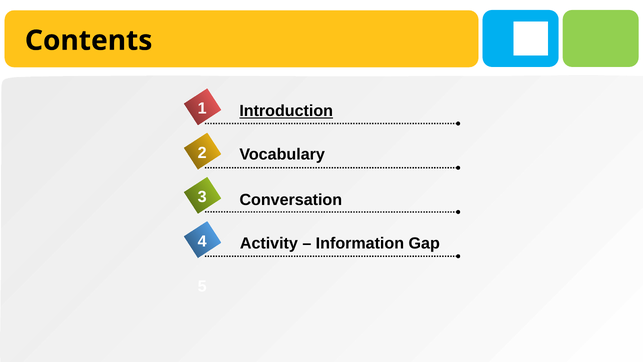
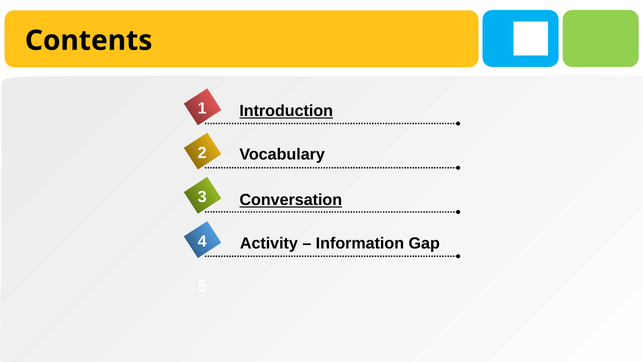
Conversation underline: none -> present
